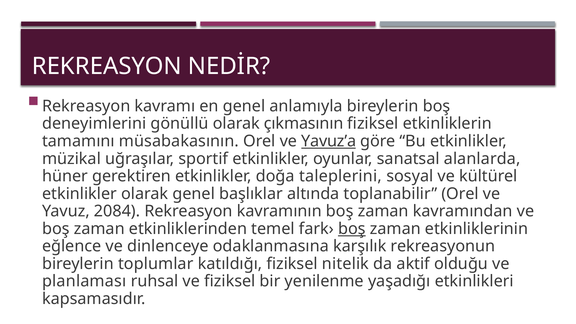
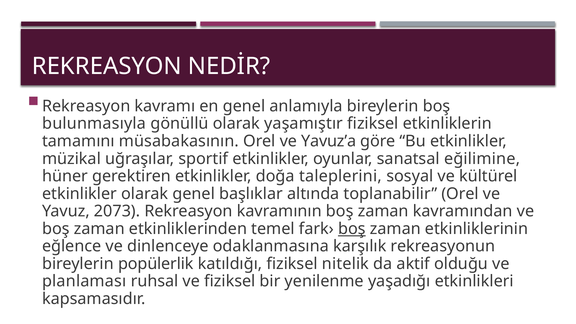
deneyimlerini: deneyimlerini -> bulunmasıyla
çıkmasının: çıkmasının -> yaşamıştır
Yavuz’a underline: present -> none
alanlarda: alanlarda -> eğilimine
2084: 2084 -> 2073
toplumlar: toplumlar -> popülerlik
